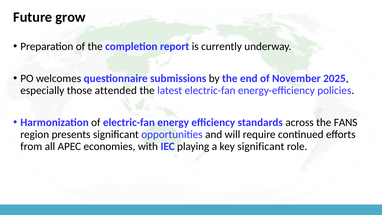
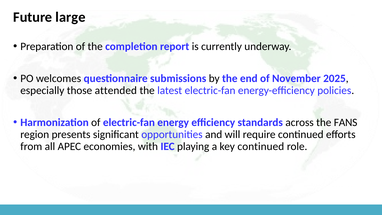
grow: grow -> large
key significant: significant -> continued
